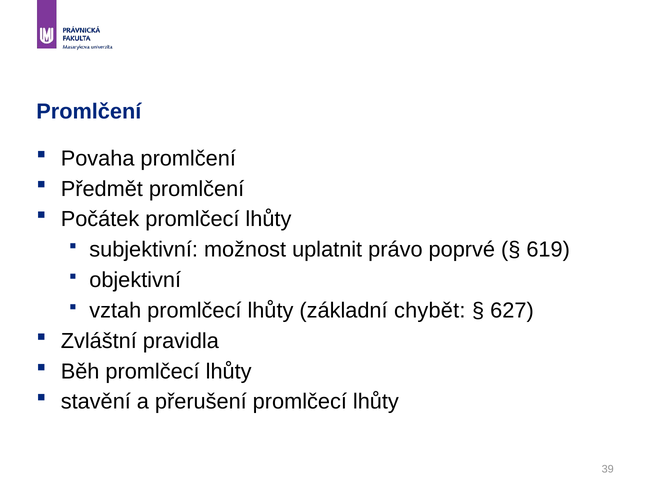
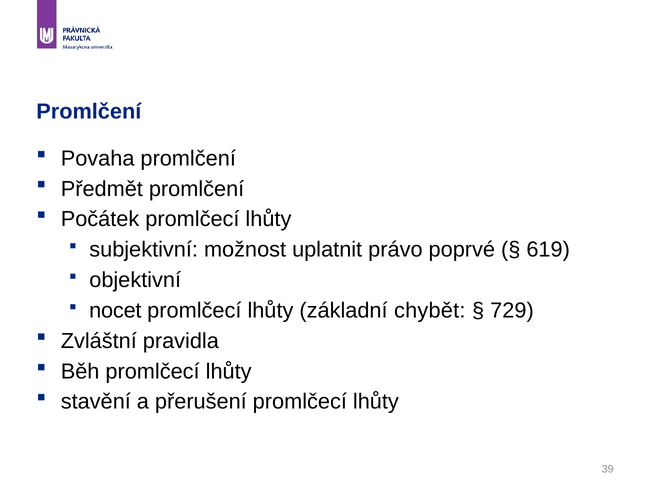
vztah: vztah -> nocet
627: 627 -> 729
